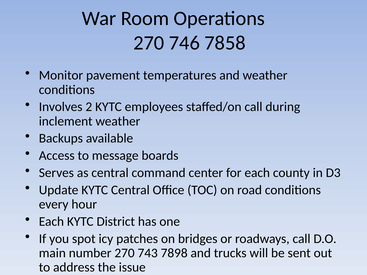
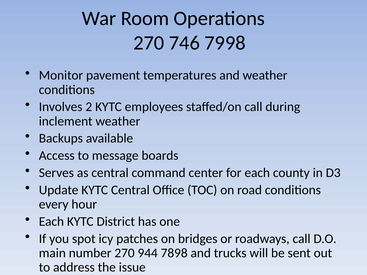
7858: 7858 -> 7998
743: 743 -> 944
